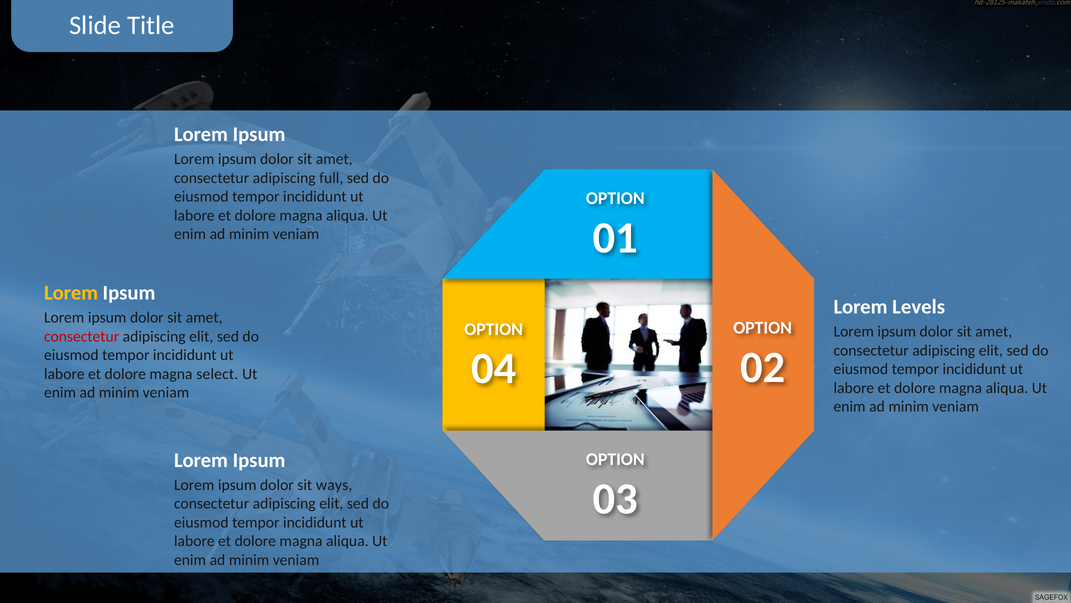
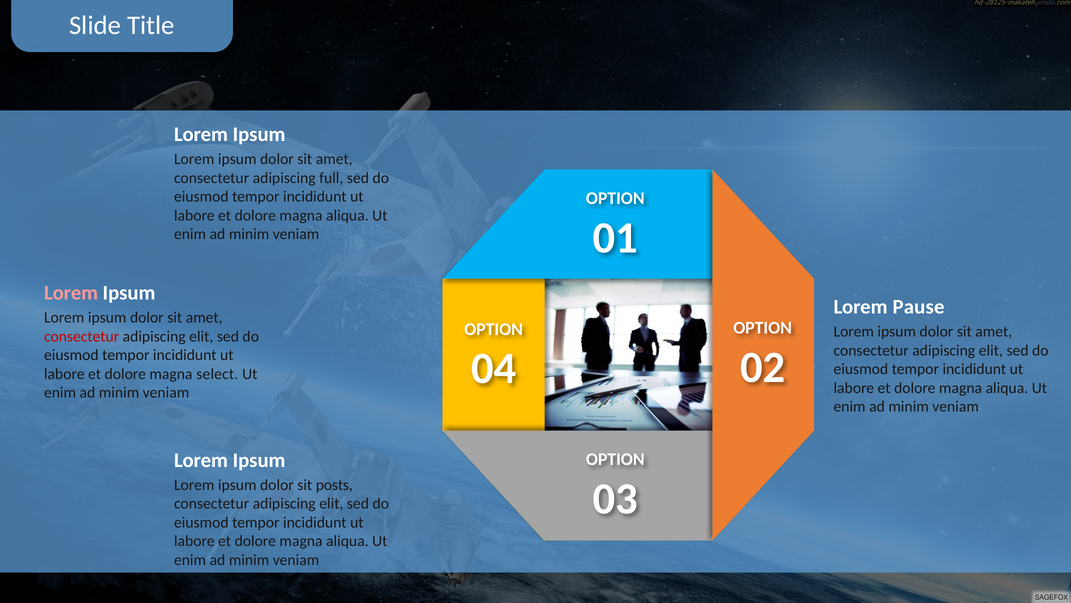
Lorem at (71, 293) colour: yellow -> pink
Levels: Levels -> Pause
ways: ways -> posts
